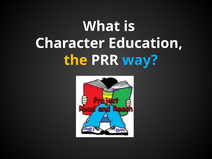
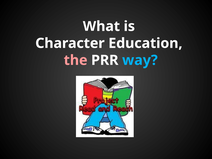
the colour: yellow -> pink
